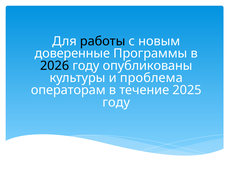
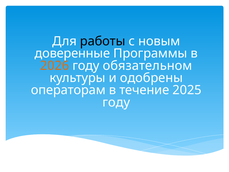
2026 colour: black -> orange
опубликованы: опубликованы -> обязательном
проблема: проблема -> одобрены
